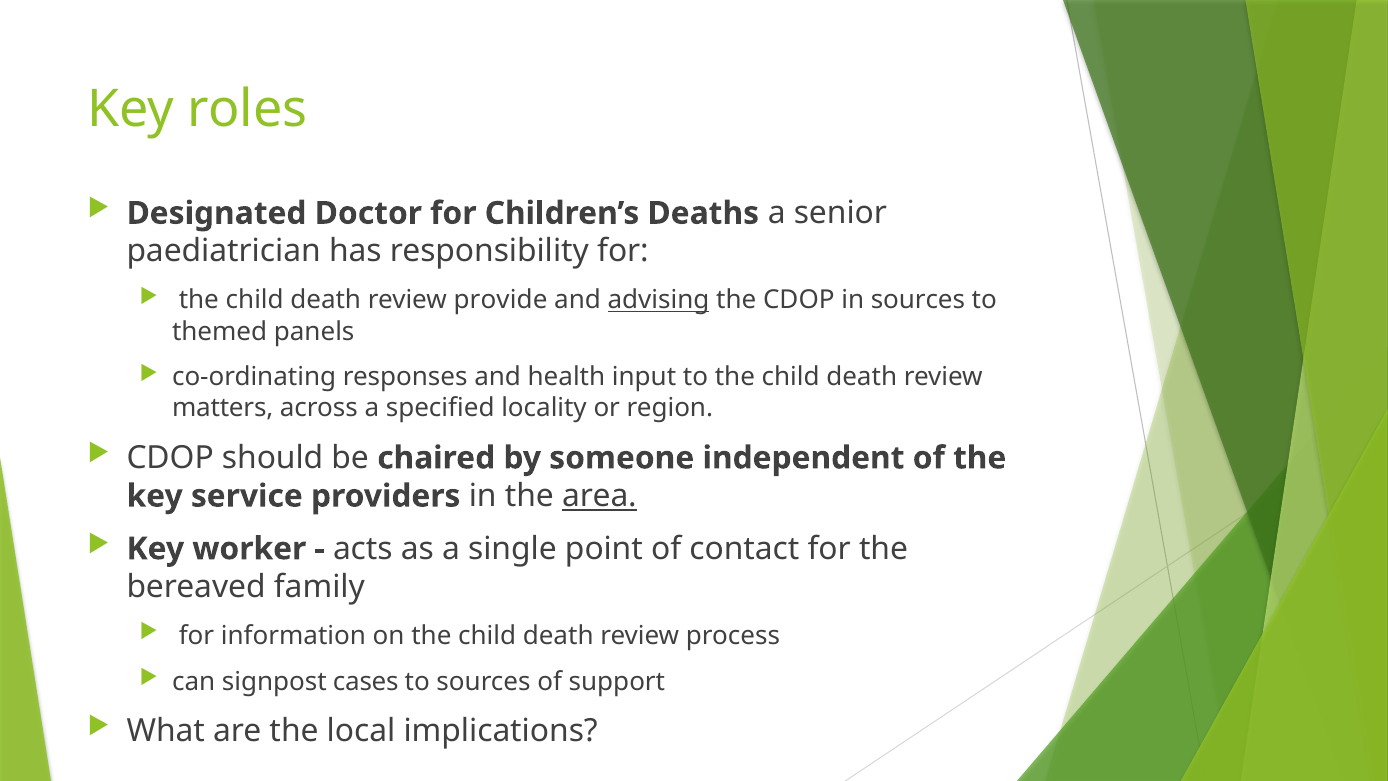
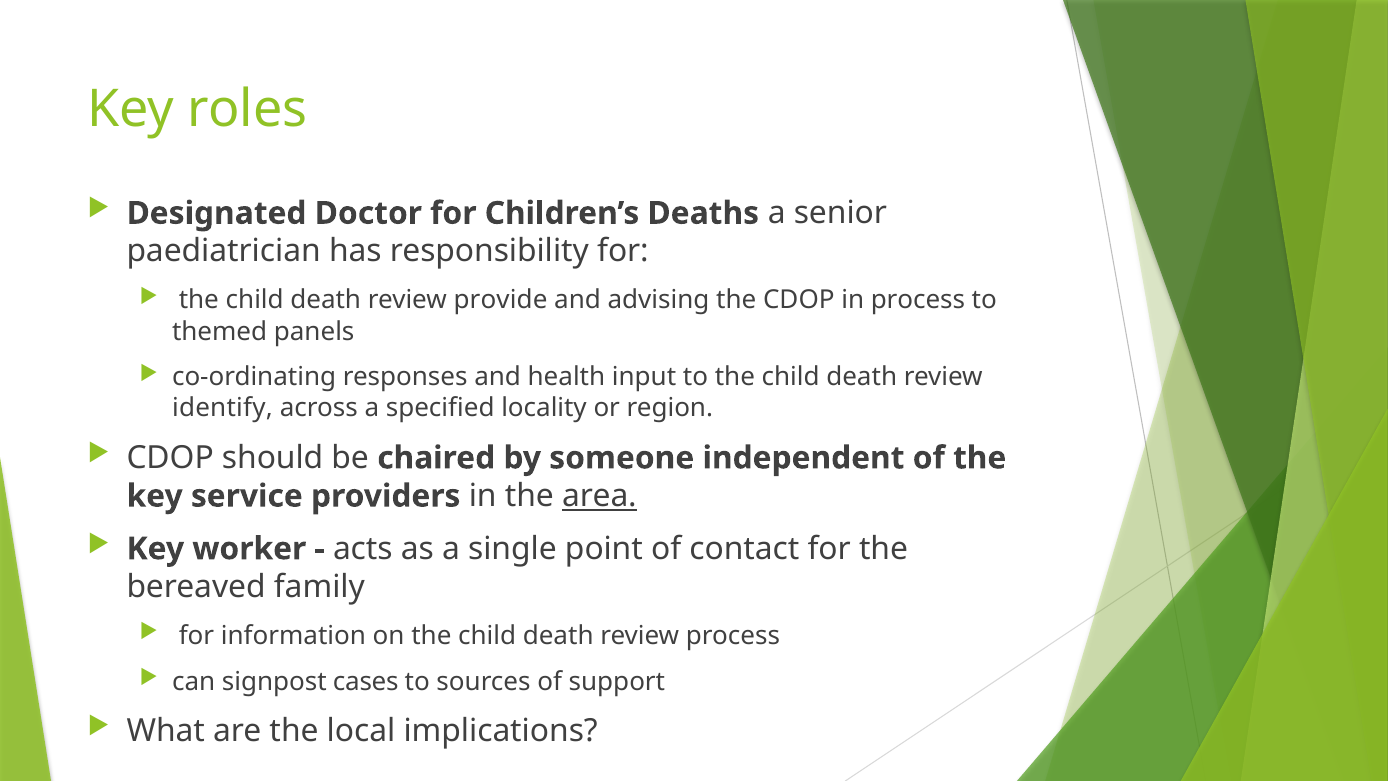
advising underline: present -> none
in sources: sources -> process
matters: matters -> identify
